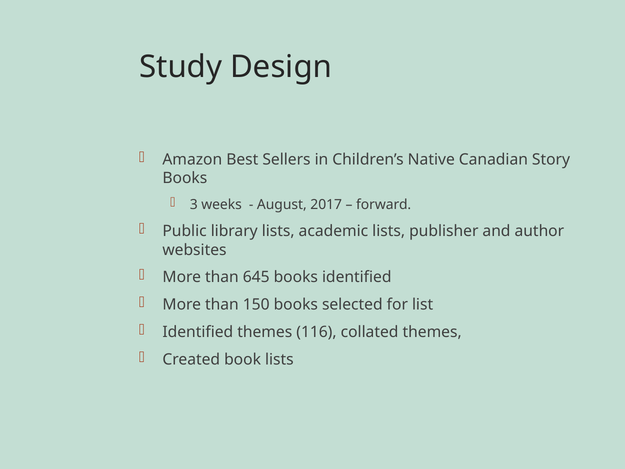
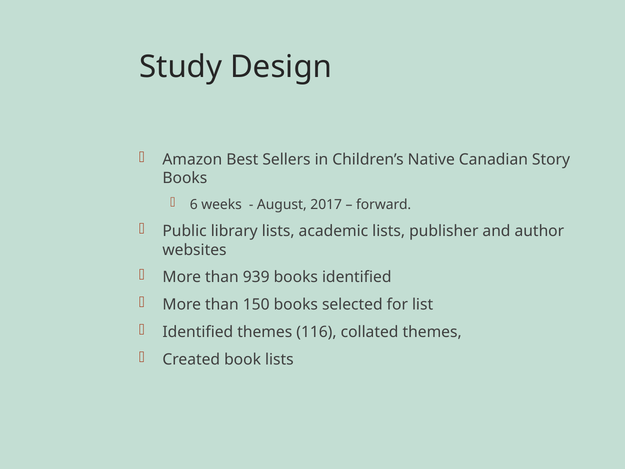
3: 3 -> 6
645: 645 -> 939
